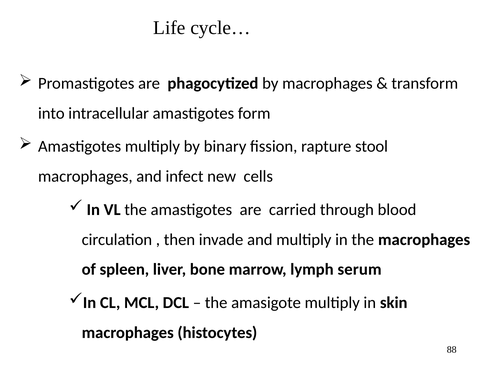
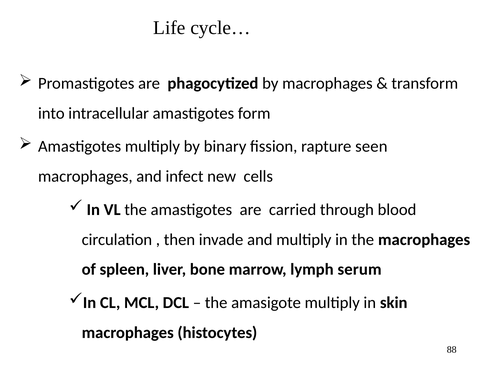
stool: stool -> seen
